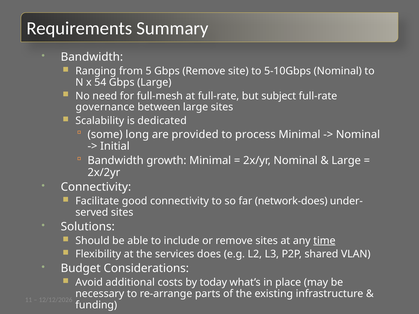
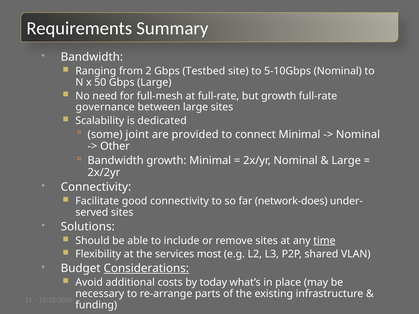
5: 5 -> 2
Gbps Remove: Remove -> Testbed
54: 54 -> 50
but subject: subject -> growth
long: long -> joint
process: process -> connect
Initial: Initial -> Other
does: does -> most
Considerations underline: none -> present
